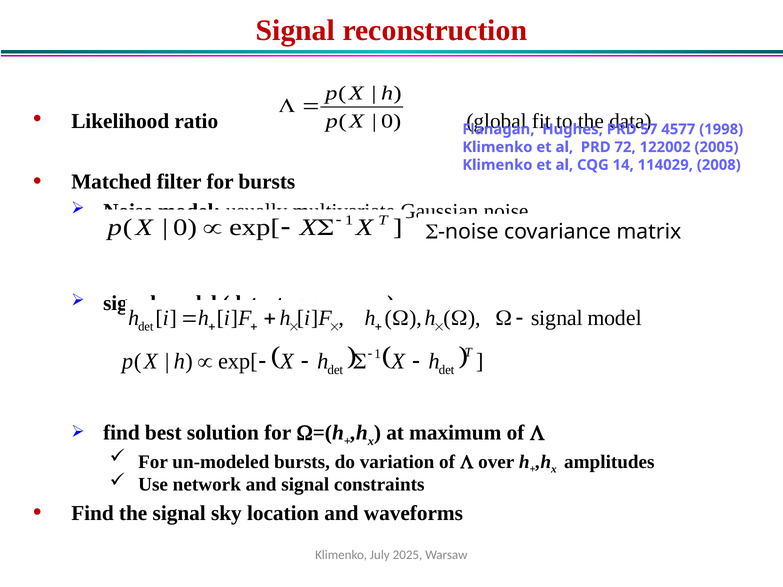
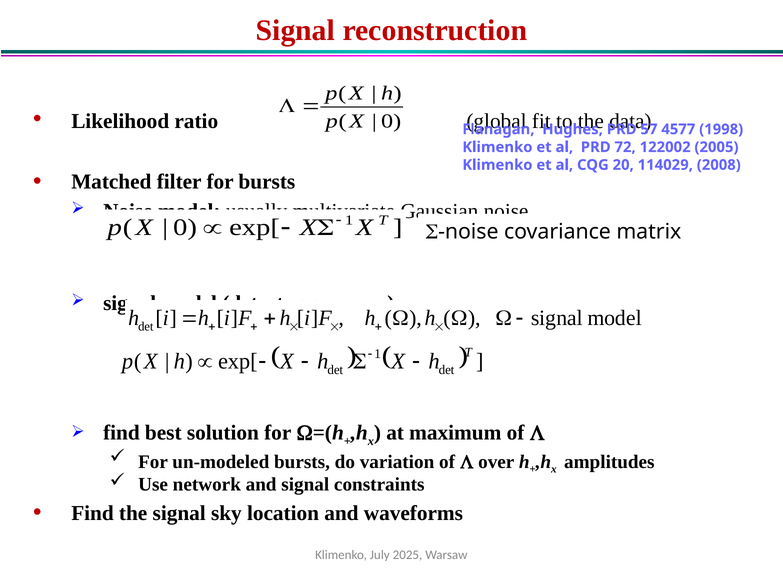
14: 14 -> 20
